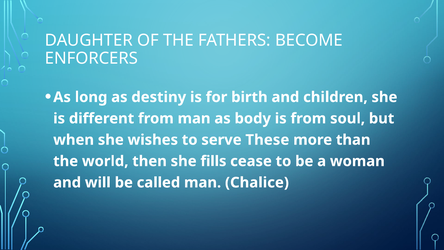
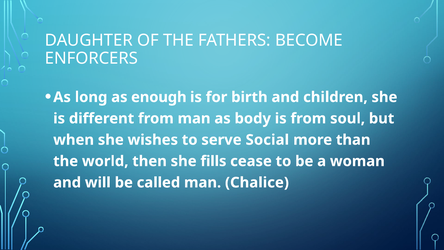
destiny: destiny -> enough
These: These -> Social
